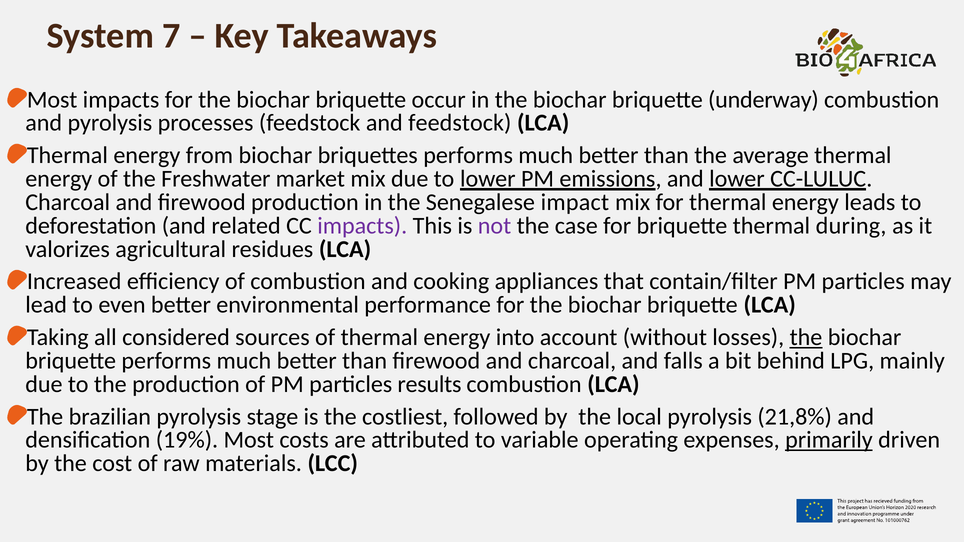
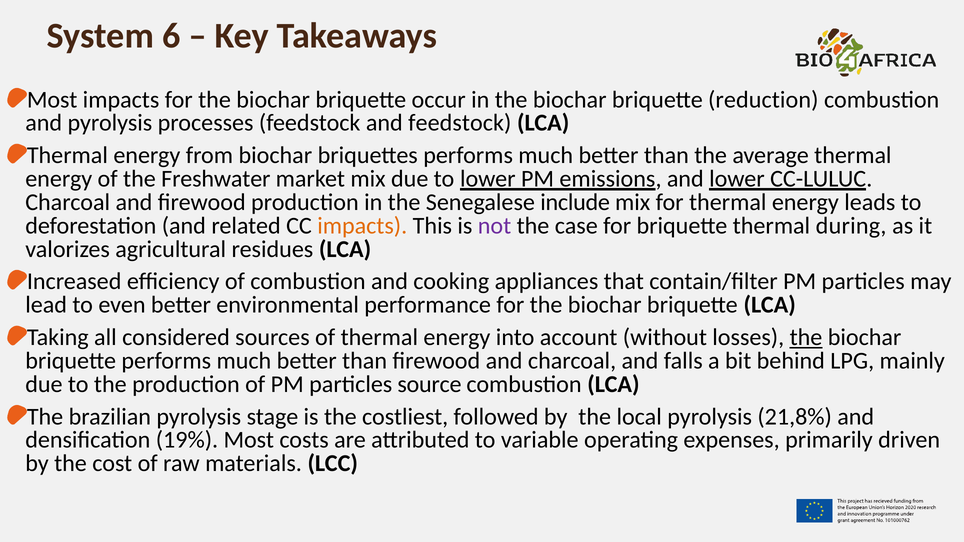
7: 7 -> 6
underway: underway -> reduction
impact: impact -> include
impacts at (362, 226) colour: purple -> orange
results: results -> source
primarily underline: present -> none
